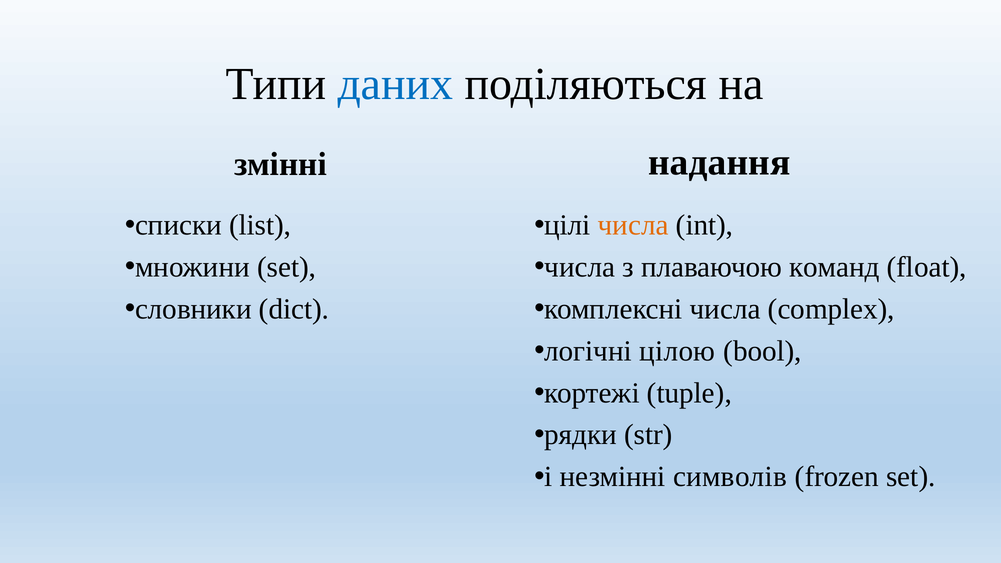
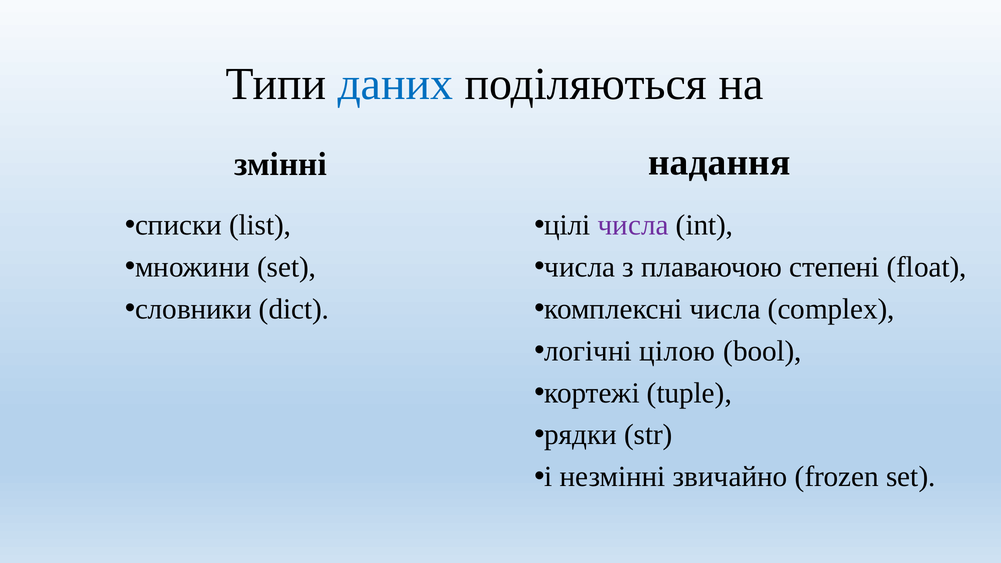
числа at (633, 225) colour: orange -> purple
команд: команд -> степені
символів: символів -> звичайно
